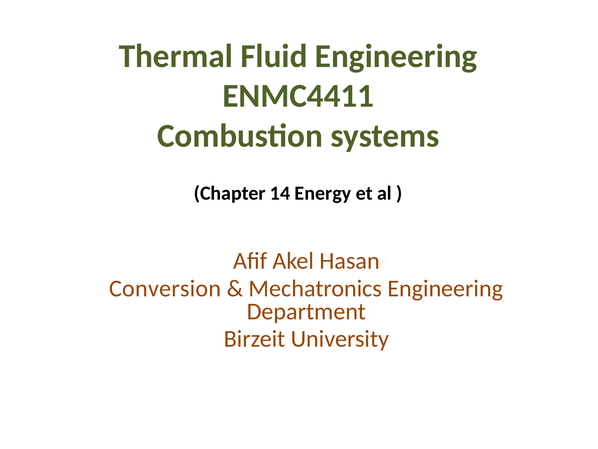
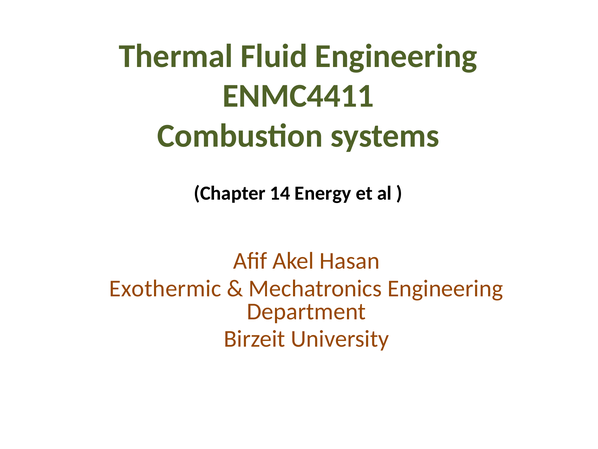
Conversion: Conversion -> Exothermic
